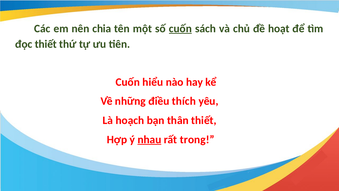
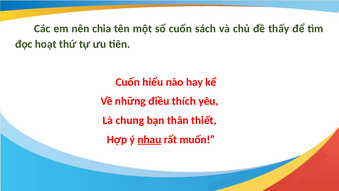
cuốn at (180, 29) underline: present -> none
hoạt: hoạt -> thấy
đọc thiết: thiết -> hoạt
hoạch: hoạch -> chung
trong: trong -> muốn
